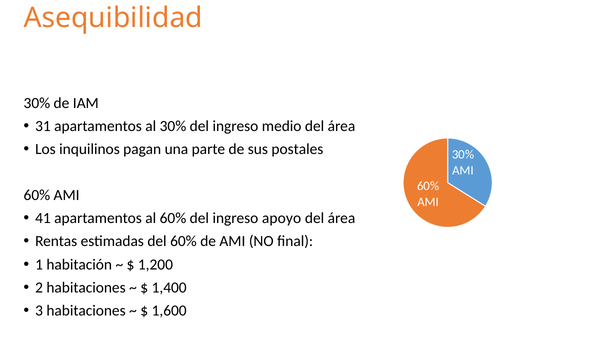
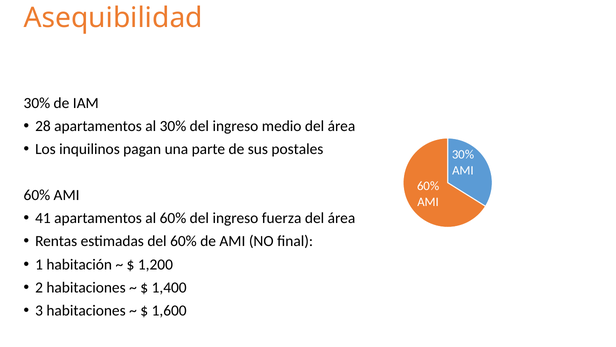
31: 31 -> 28
apoyo: apoyo -> fuerza
